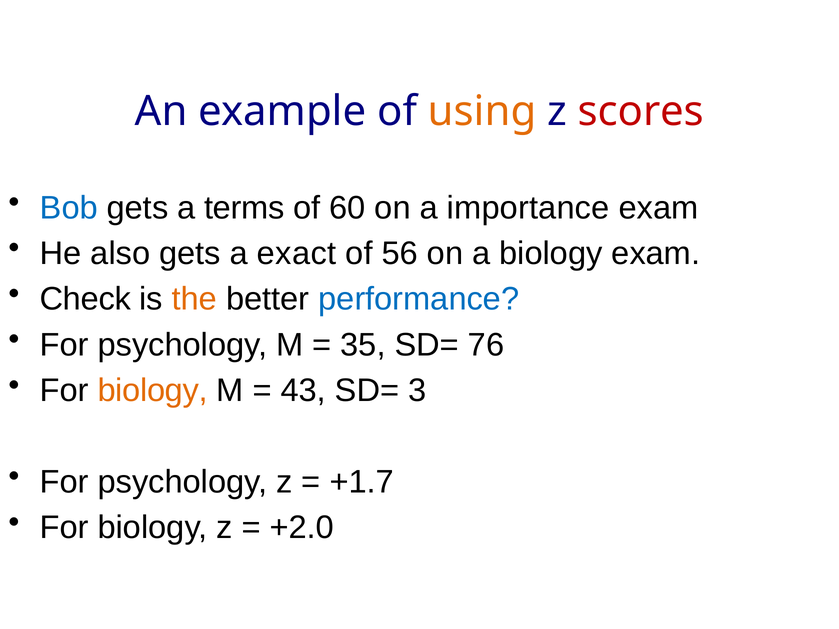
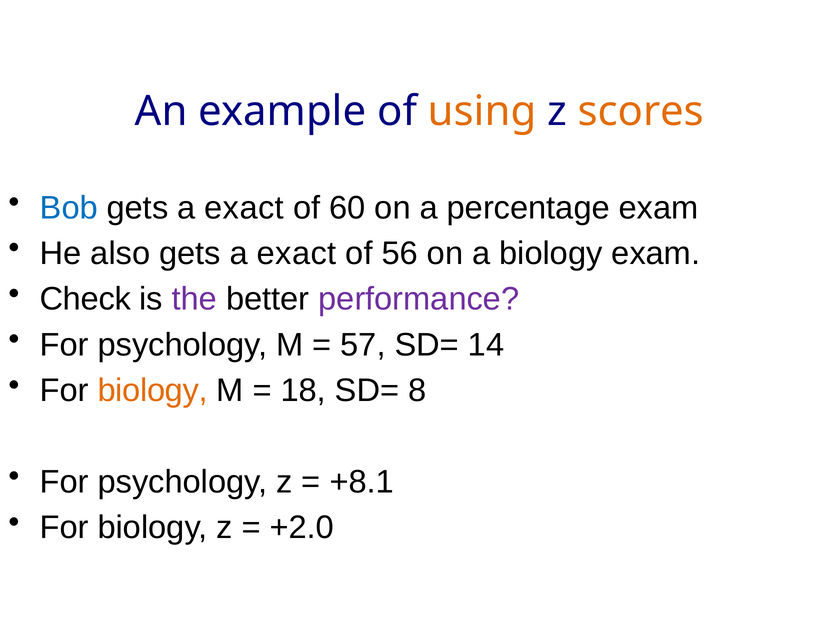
scores colour: red -> orange
terms at (244, 208): terms -> exact
importance: importance -> percentage
the colour: orange -> purple
performance colour: blue -> purple
35: 35 -> 57
76: 76 -> 14
43: 43 -> 18
3: 3 -> 8
+1.7: +1.7 -> +8.1
